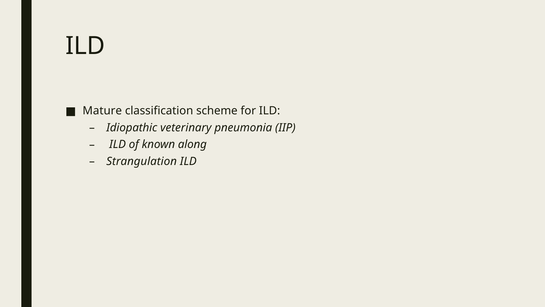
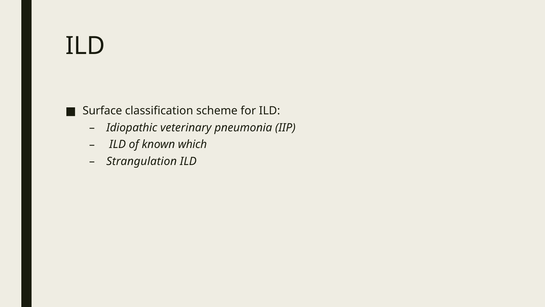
Mature: Mature -> Surface
along: along -> which
